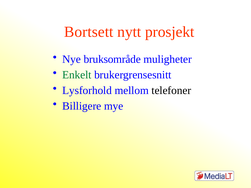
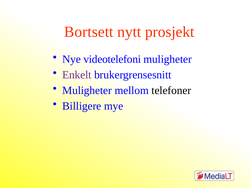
bruksområde: bruksområde -> videotelefoni
Enkelt colour: green -> purple
Lysforhold at (87, 91): Lysforhold -> Muligheter
